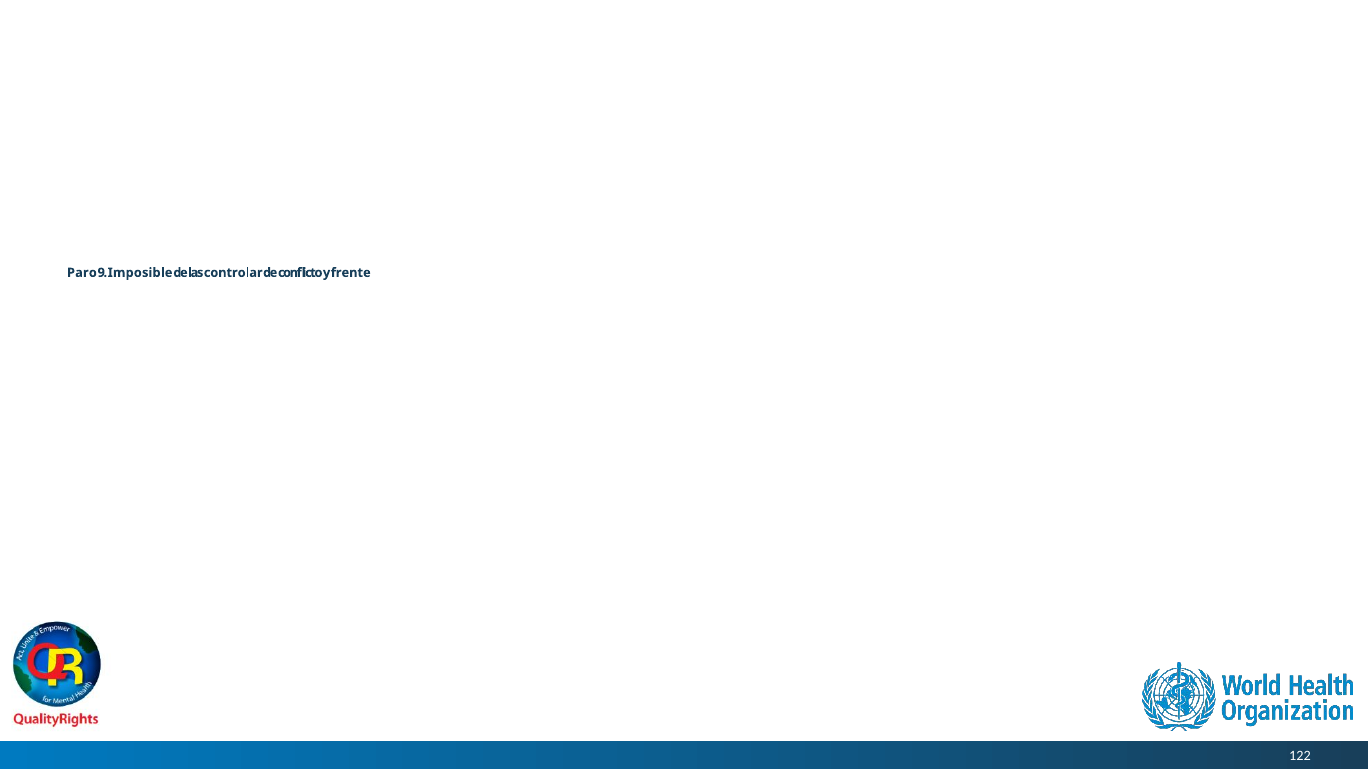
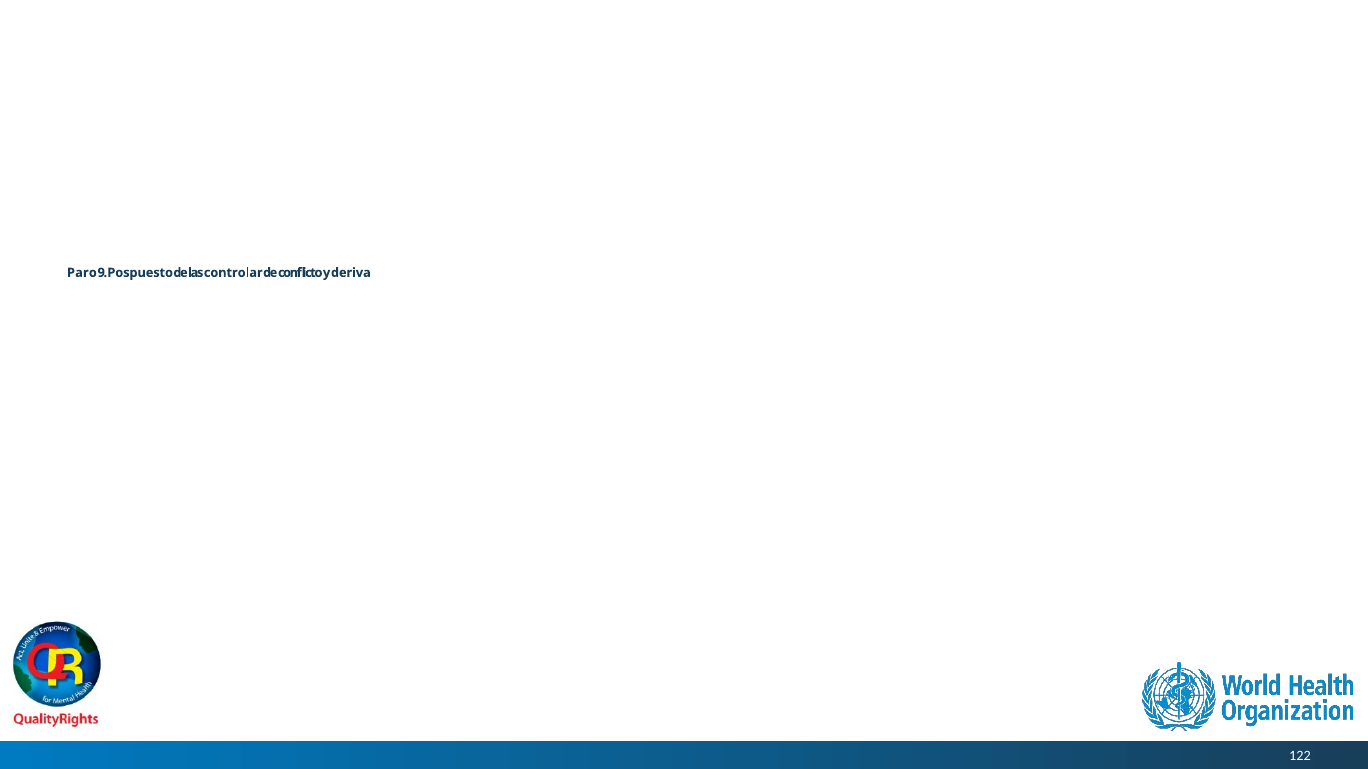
Imposible: Imposible -> Pospuesto
frente: frente -> deriva
